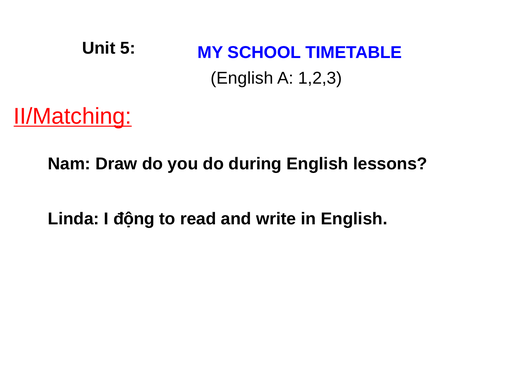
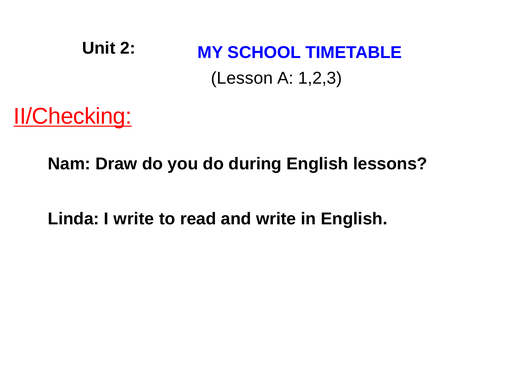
5: 5 -> 2
English at (242, 78): English -> Lesson
II/Matching: II/Matching -> II/Checking
I động: động -> write
